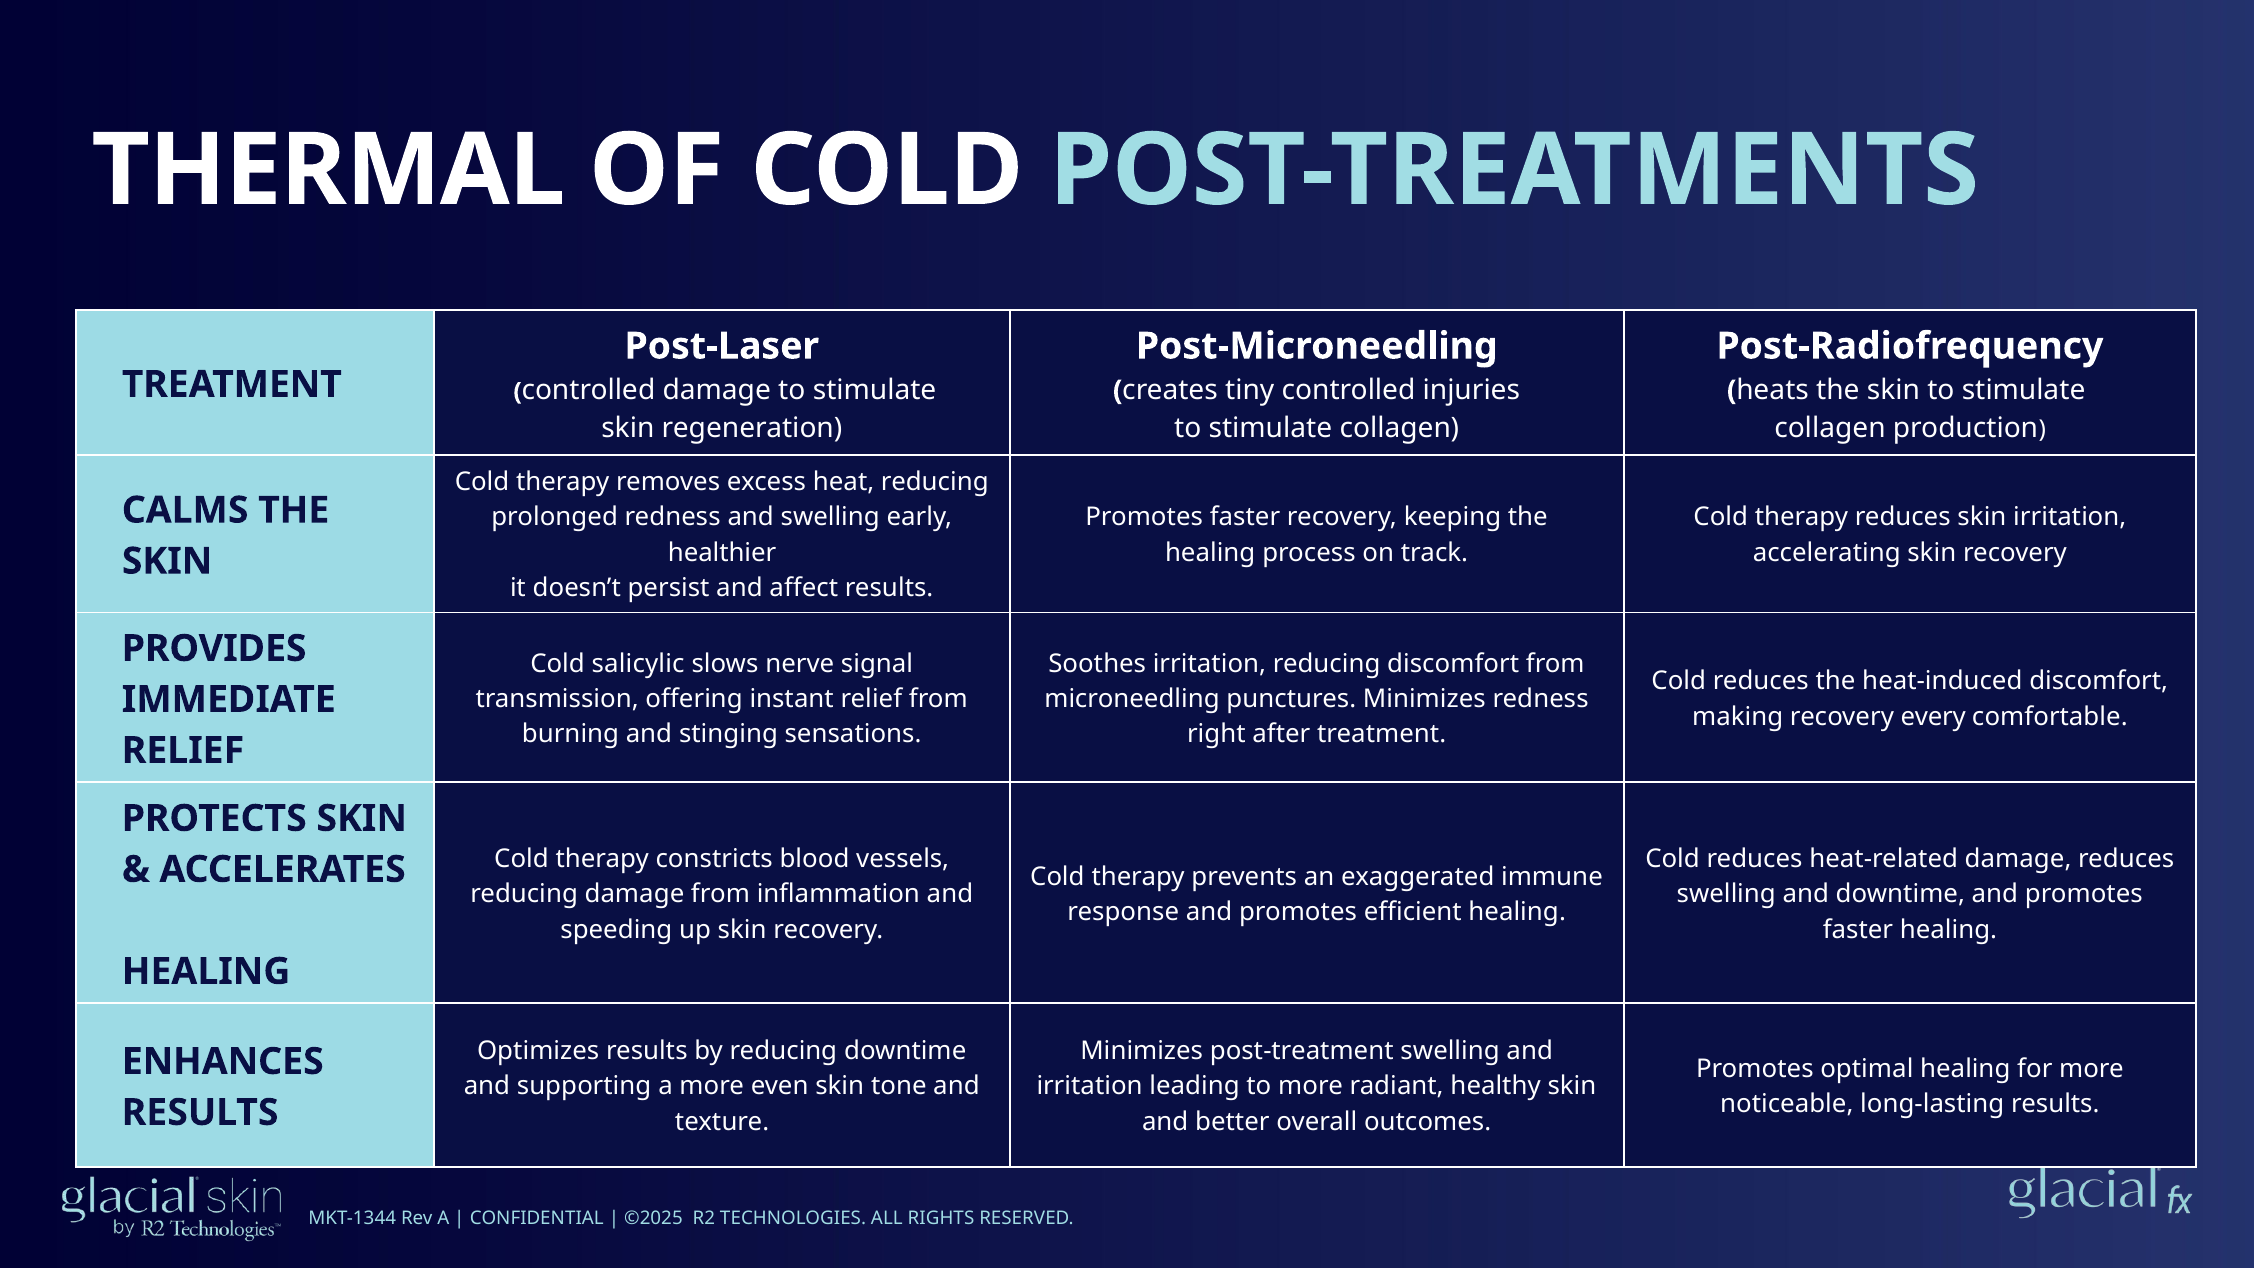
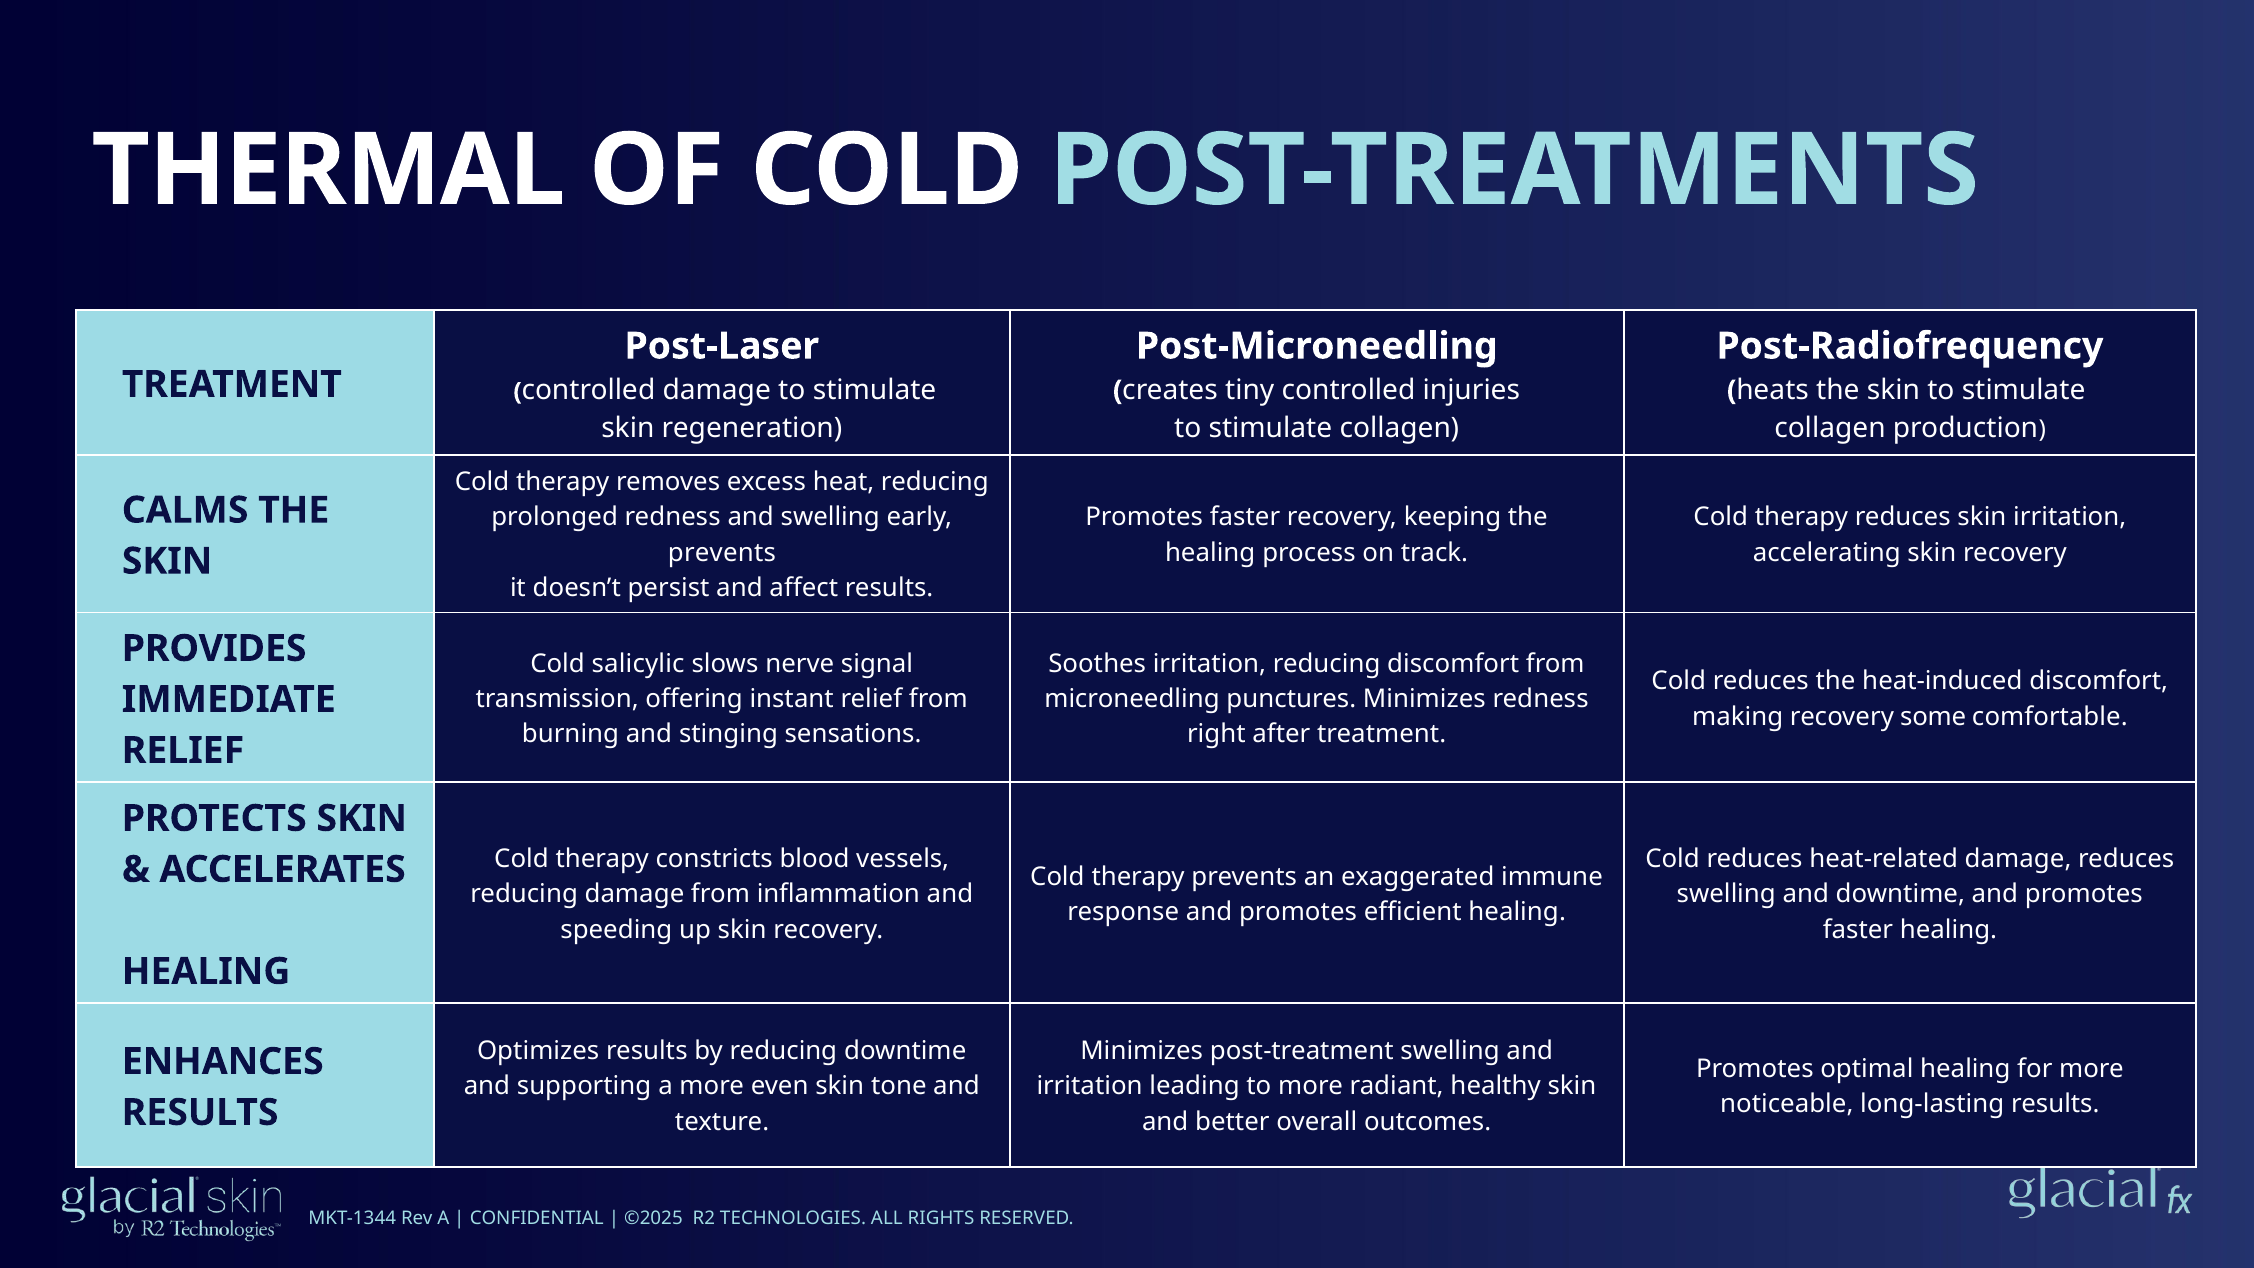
healthier at (722, 553): healthier -> prevents
every: every -> some
